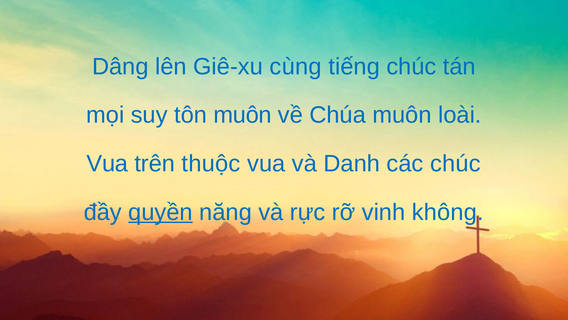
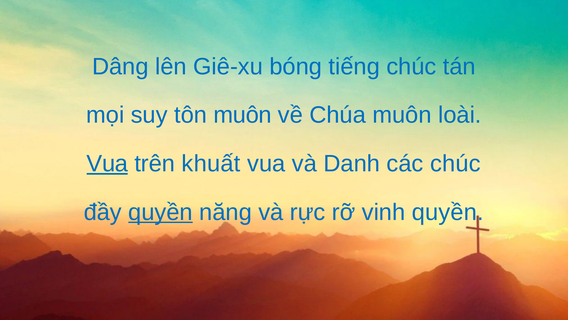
cùng: cùng -> bóng
Vua at (107, 163) underline: none -> present
thuộc: thuộc -> khuất
vinh không: không -> quyền
